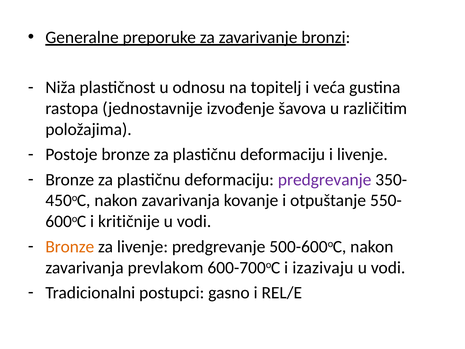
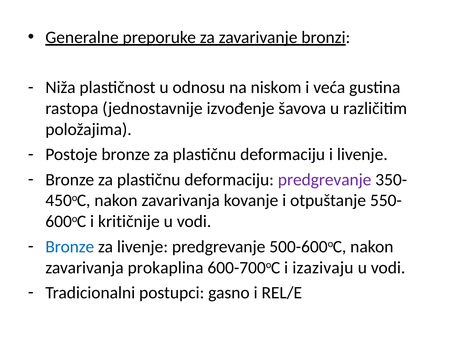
topitelj: topitelj -> niskom
Bronze at (70, 246) colour: orange -> blue
prevlakom: prevlakom -> prokaplina
